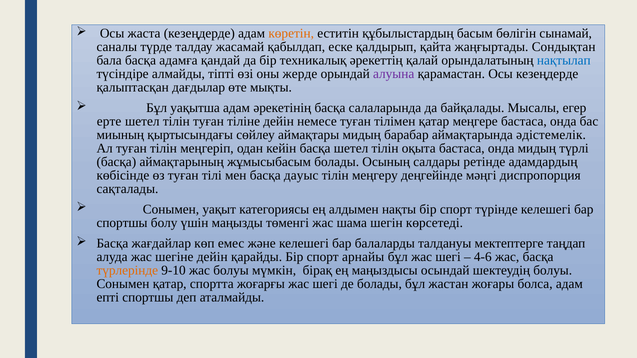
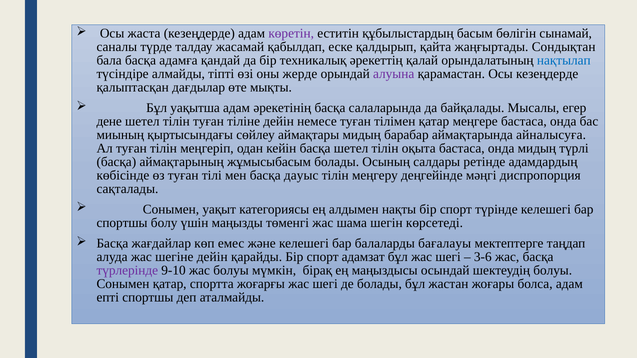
көретін colour: orange -> purple
ерте: ерте -> дене
әдістемелік: әдістемелік -> айналысуға
талдануы: талдануы -> бағалауы
арнайы: арнайы -> адамзат
4-6: 4-6 -> 3-6
түрлерінде colour: orange -> purple
